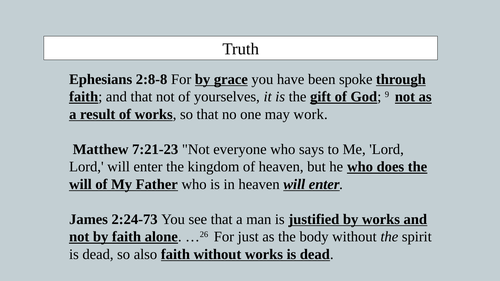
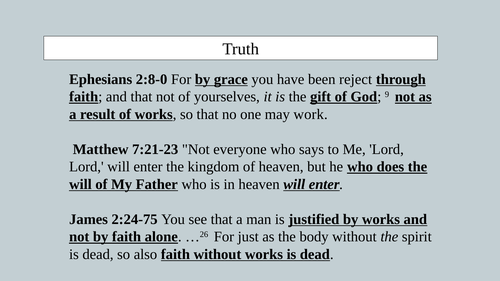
2:8-8: 2:8-8 -> 2:8-0
spoke: spoke -> reject
2:24-73: 2:24-73 -> 2:24-75
